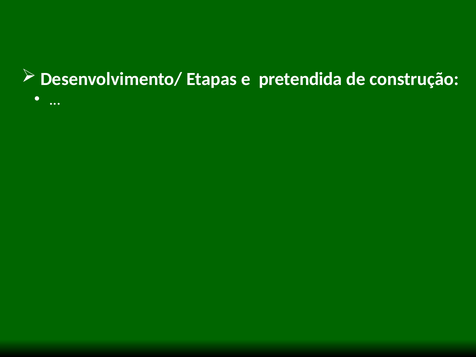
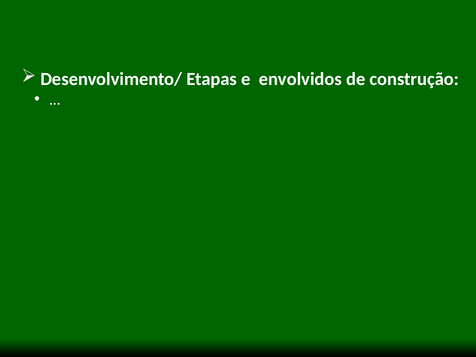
pretendida: pretendida -> envolvidos
